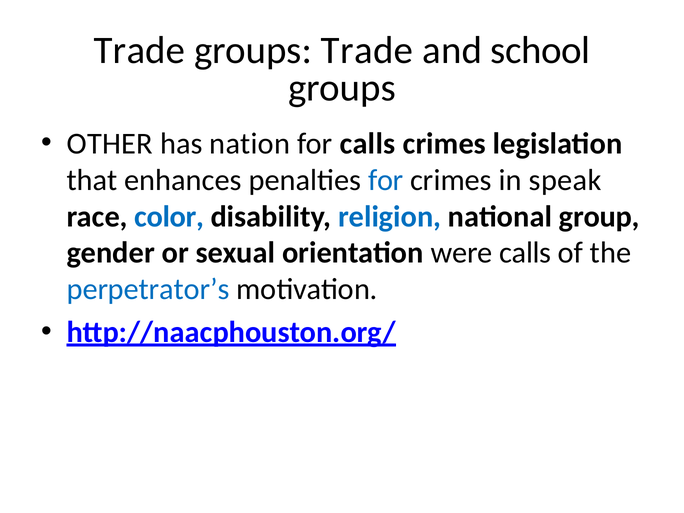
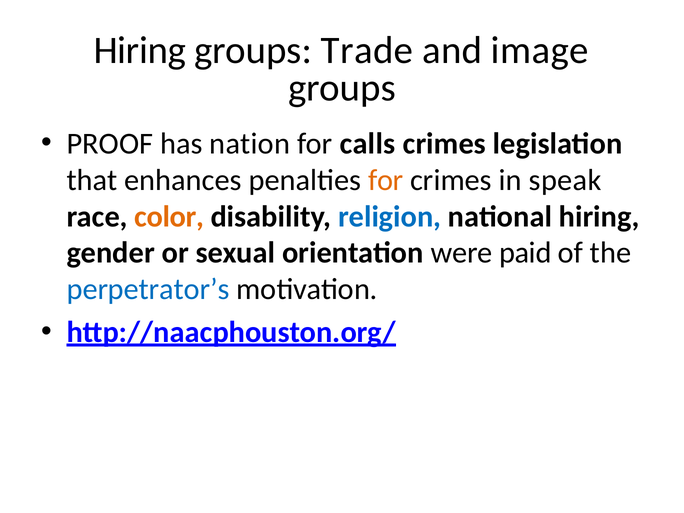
Trade at (140, 50): Trade -> Hiring
school: school -> image
OTHER: OTHER -> PROOF
for at (386, 180) colour: blue -> orange
color colour: blue -> orange
national group: group -> hiring
were calls: calls -> paid
